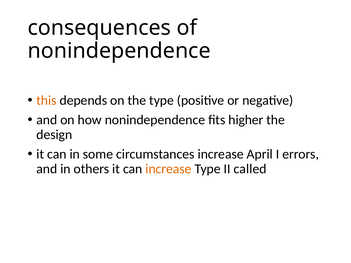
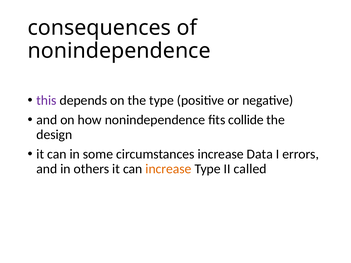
this colour: orange -> purple
higher: higher -> collide
April: April -> Data
